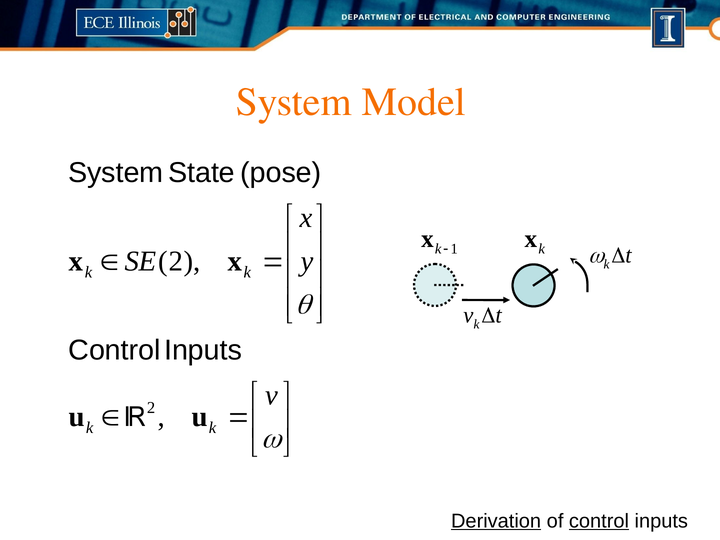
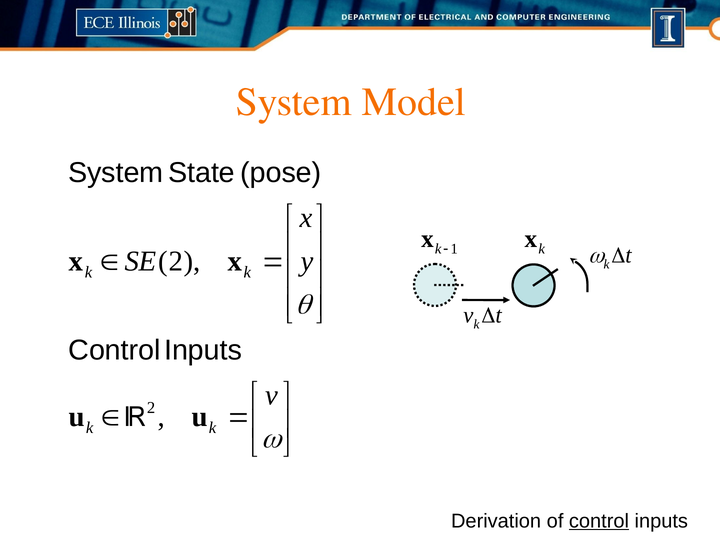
Derivation underline: present -> none
